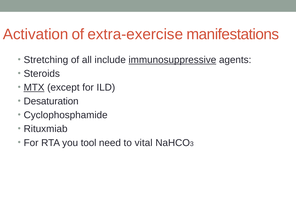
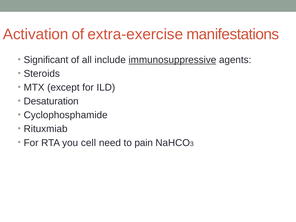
Stretching: Stretching -> Significant
MTX underline: present -> none
tool: tool -> cell
vital: vital -> pain
